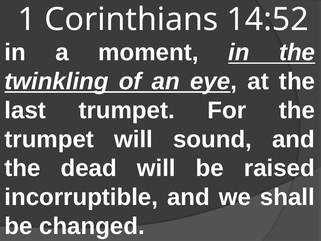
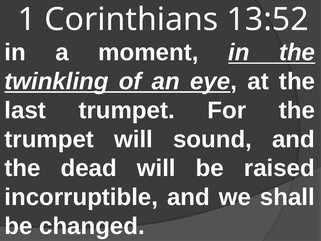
14:52: 14:52 -> 13:52
